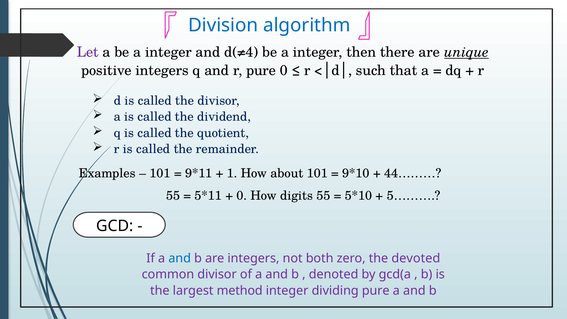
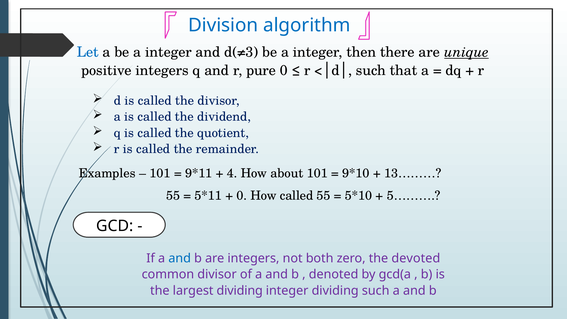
Let colour: purple -> blue
d(≠4: d(≠4 -> d(≠3
1: 1 -> 4
44………: 44……… -> 13………
How digits: digits -> called
largest method: method -> dividing
dividing pure: pure -> such
